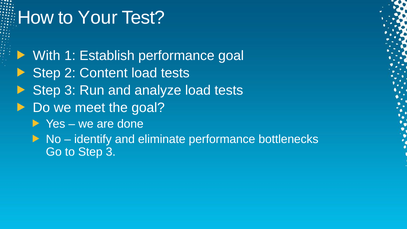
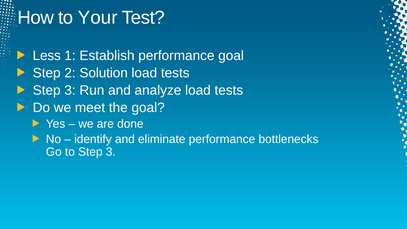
With: With -> Less
Content: Content -> Solution
